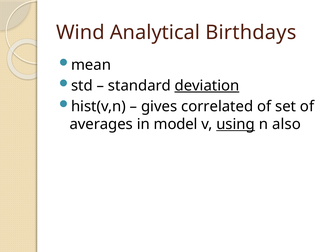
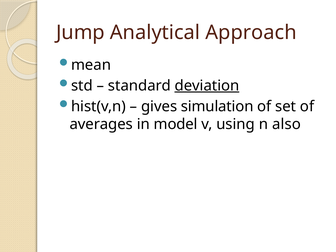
Wind: Wind -> Jump
Birthdays: Birthdays -> Approach
correlated: correlated -> simulation
using underline: present -> none
